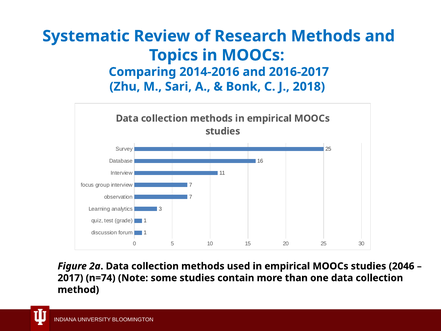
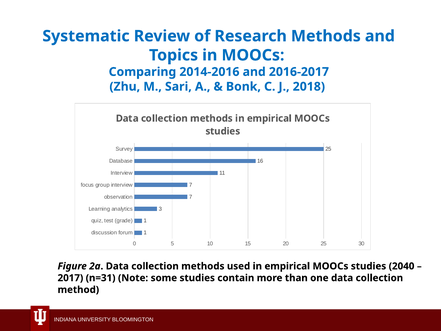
2046: 2046 -> 2040
n=74: n=74 -> n=31
